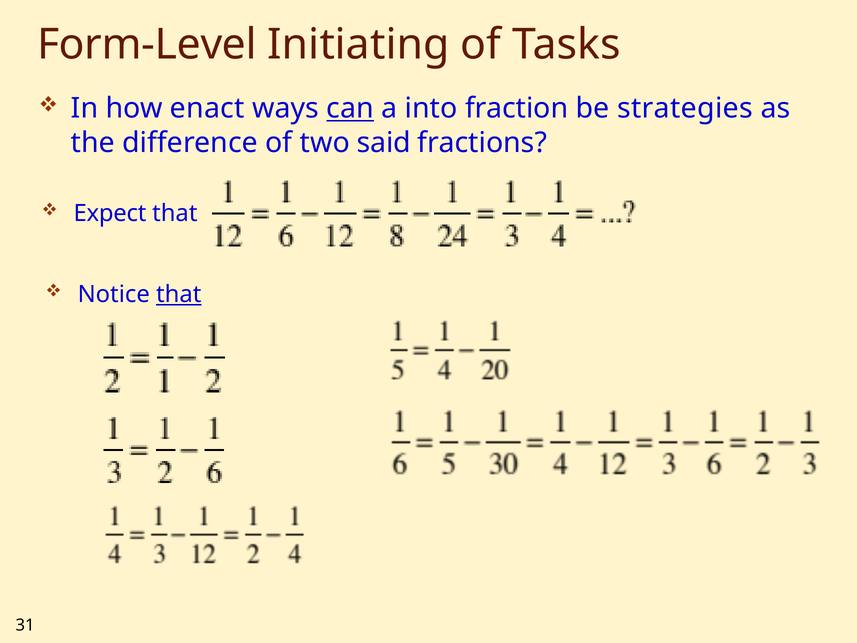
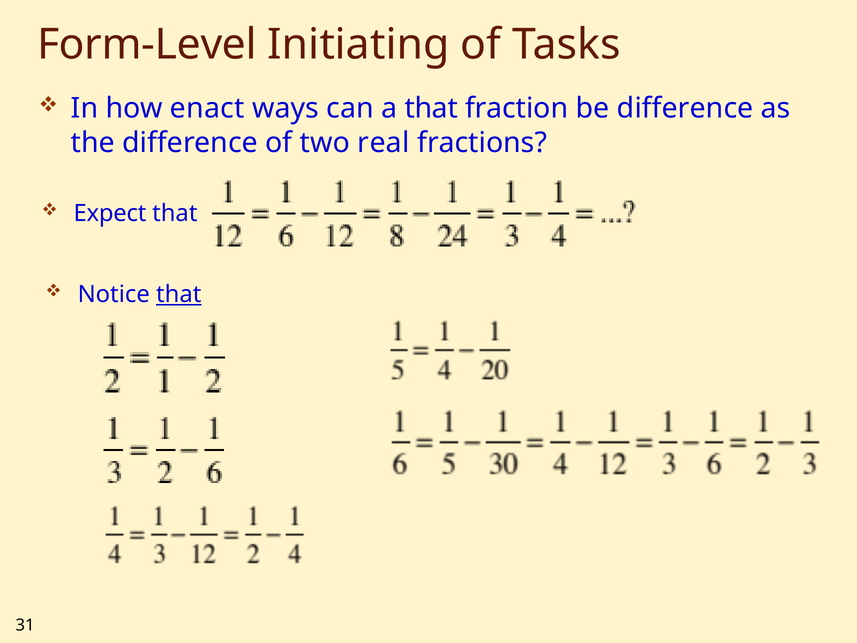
can underline: present -> none
a into: into -> that
be strategies: strategies -> difference
said: said -> real
